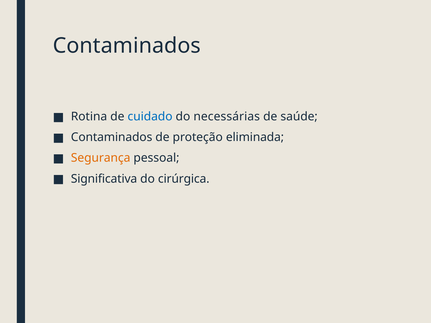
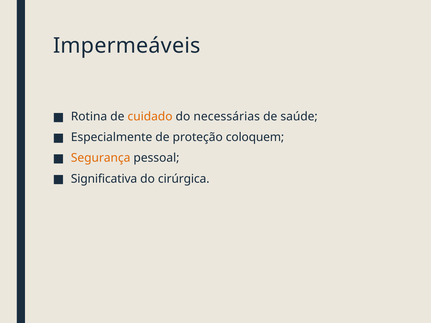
Contaminados at (127, 46): Contaminados -> Impermeáveis
cuidado colour: blue -> orange
Contaminados at (112, 137): Contaminados -> Especialmente
eliminada: eliminada -> coloquem
